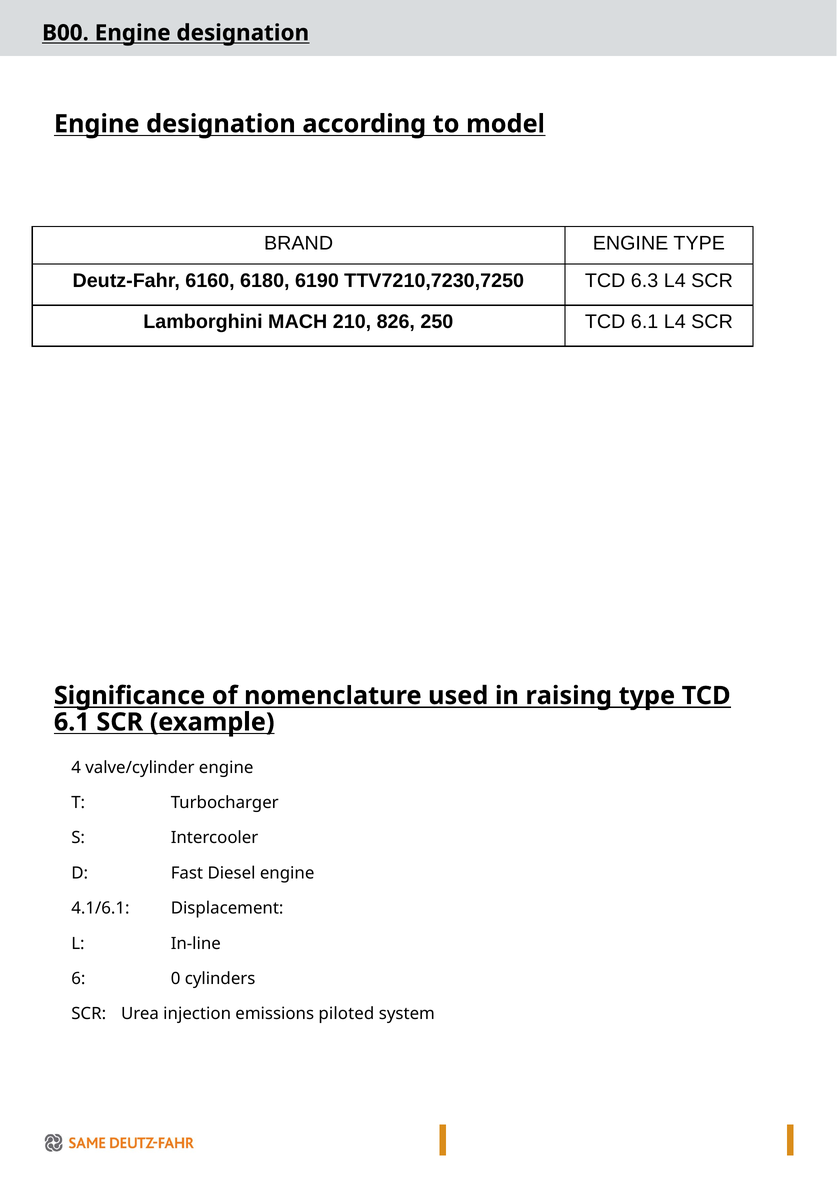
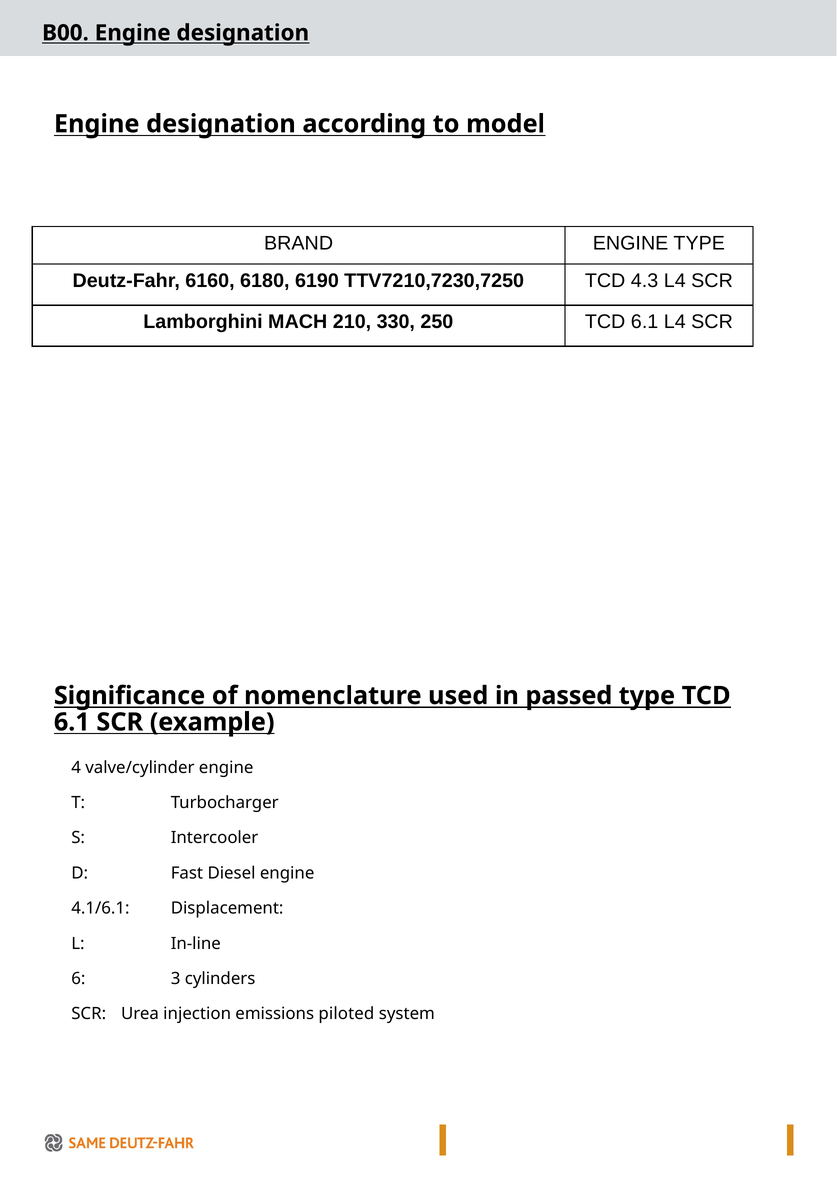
6.3: 6.3 -> 4.3
826: 826 -> 330
raising: raising -> passed
0: 0 -> 3
